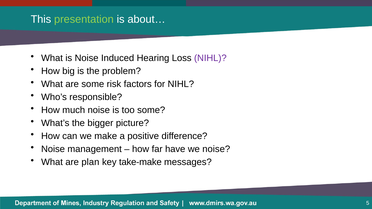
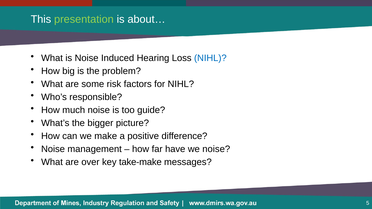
NIHL at (210, 58) colour: purple -> blue
too some: some -> guide
plan: plan -> over
